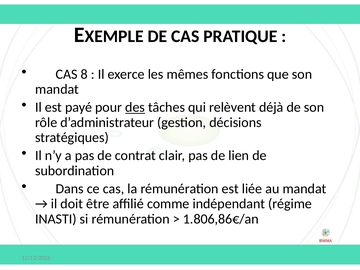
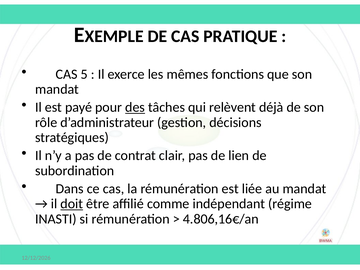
8: 8 -> 5
doit underline: none -> present
1.806,86€/an: 1.806,86€/an -> 4.806,16€/an
